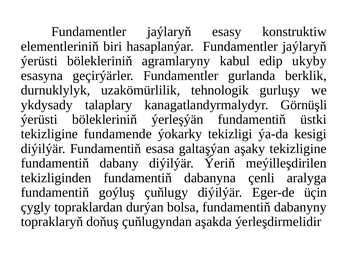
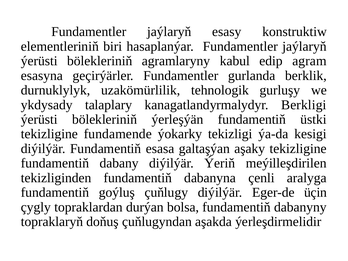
ukyby: ukyby -> agram
Görnüşli: Görnüşli -> Berkligi
